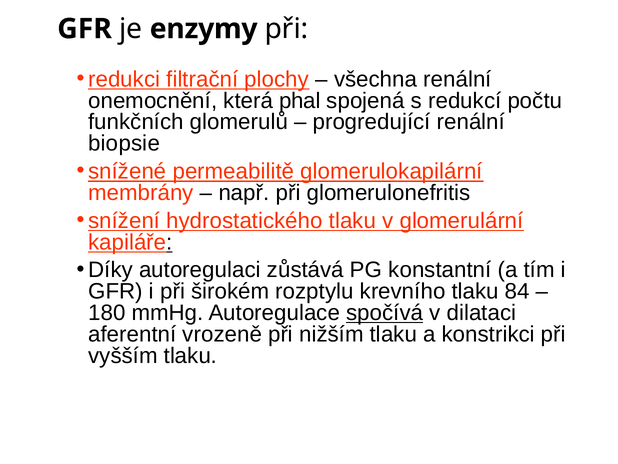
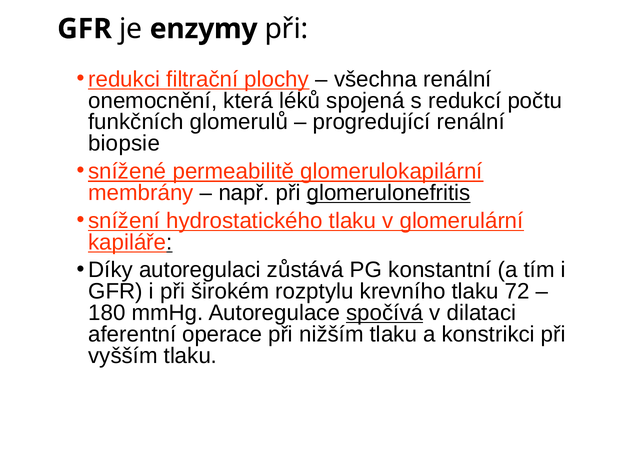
phal: phal -> léků
glomerulonefritis underline: none -> present
84: 84 -> 72
vrozeně: vrozeně -> operace
